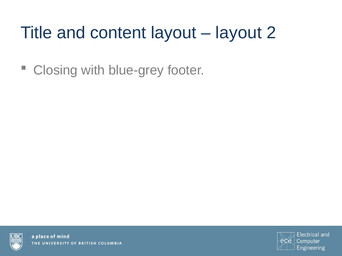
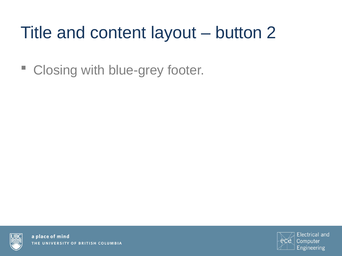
layout at (239, 33): layout -> button
